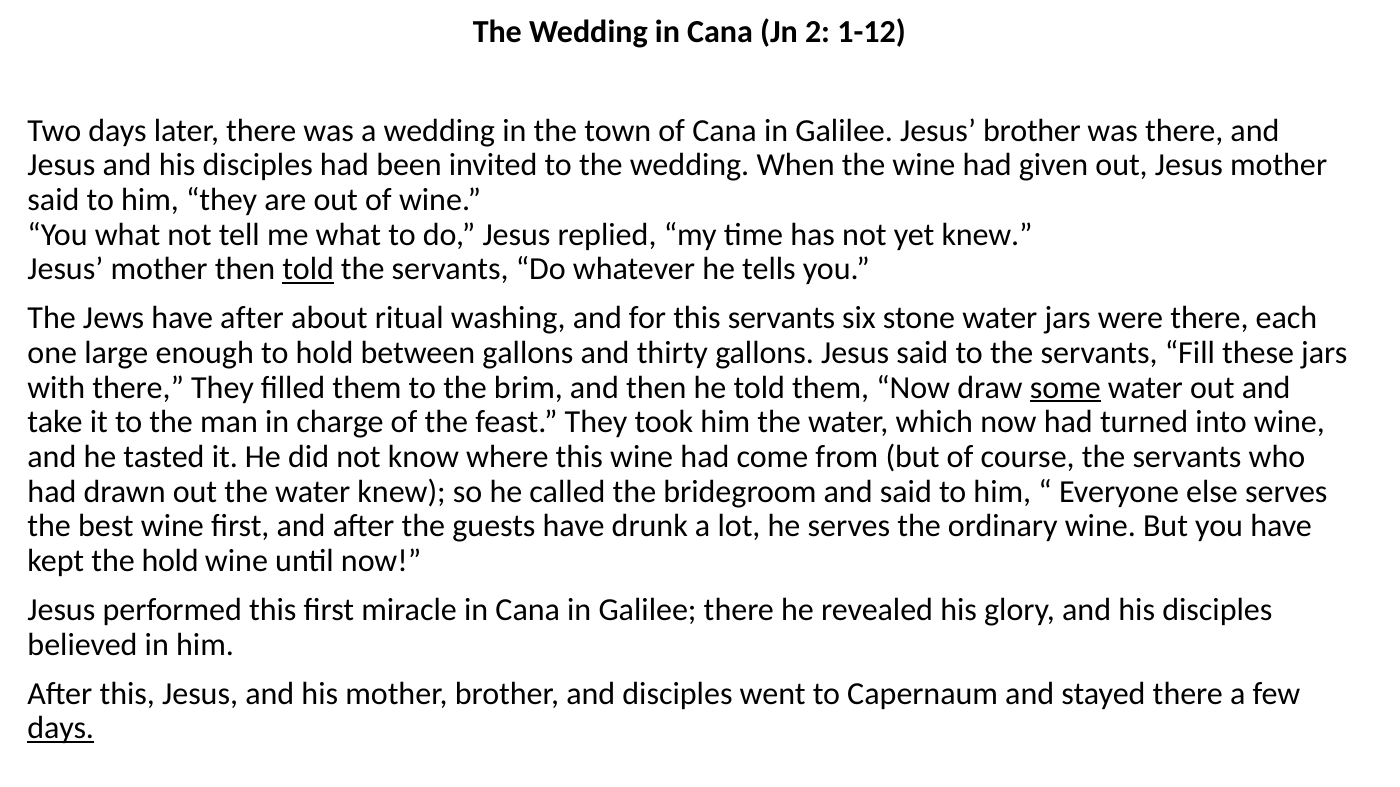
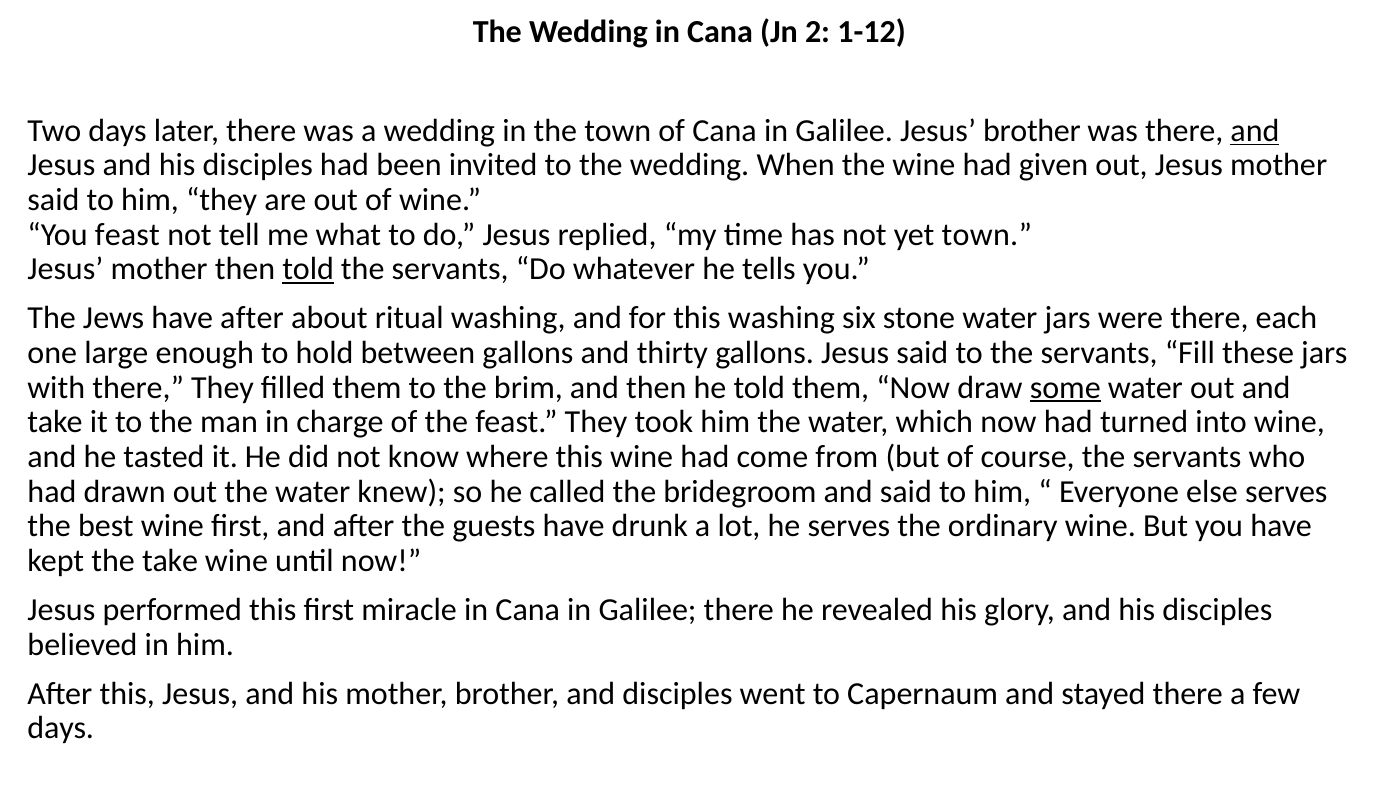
and at (1255, 131) underline: none -> present
You what: what -> feast
yet knew: knew -> town
this servants: servants -> washing
the hold: hold -> take
days at (61, 729) underline: present -> none
